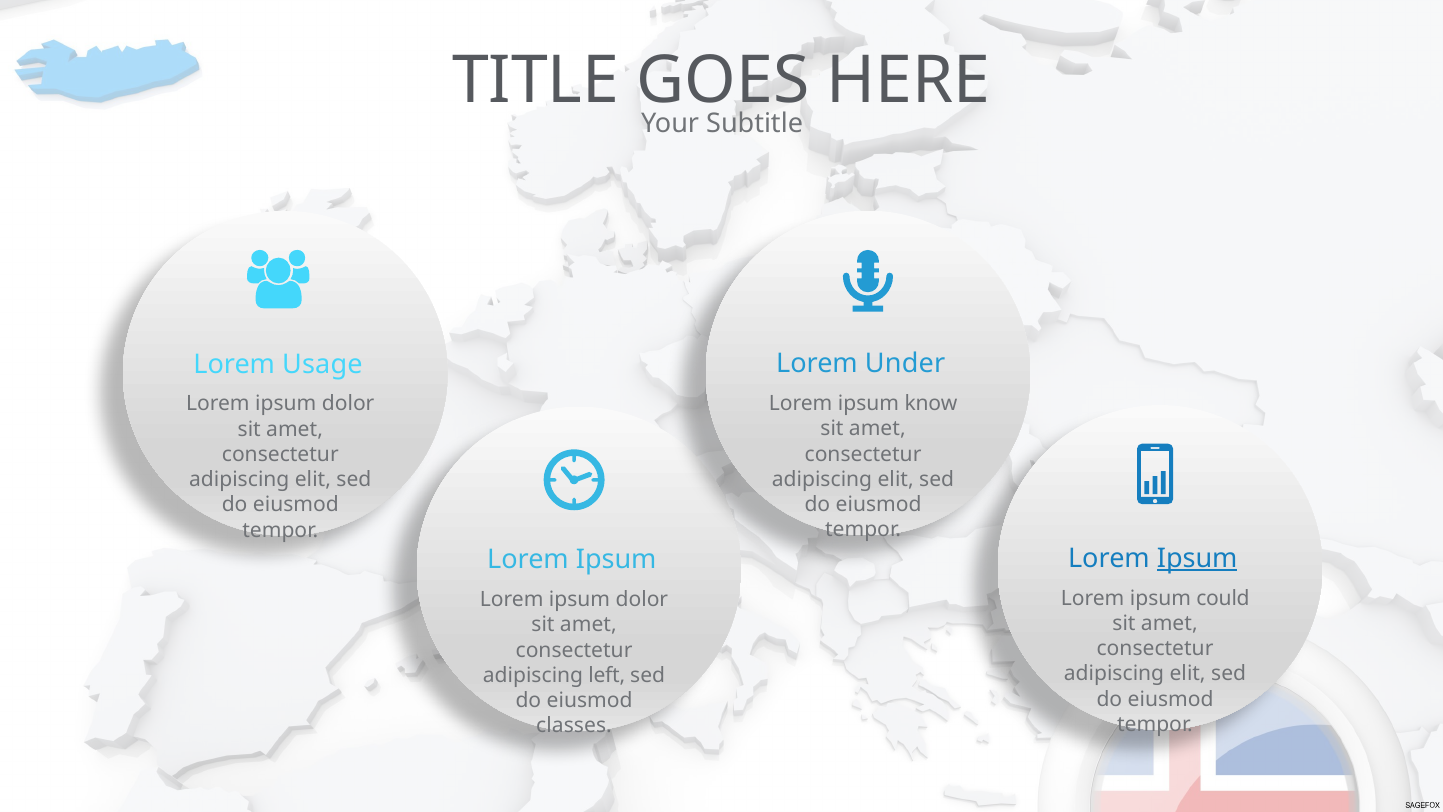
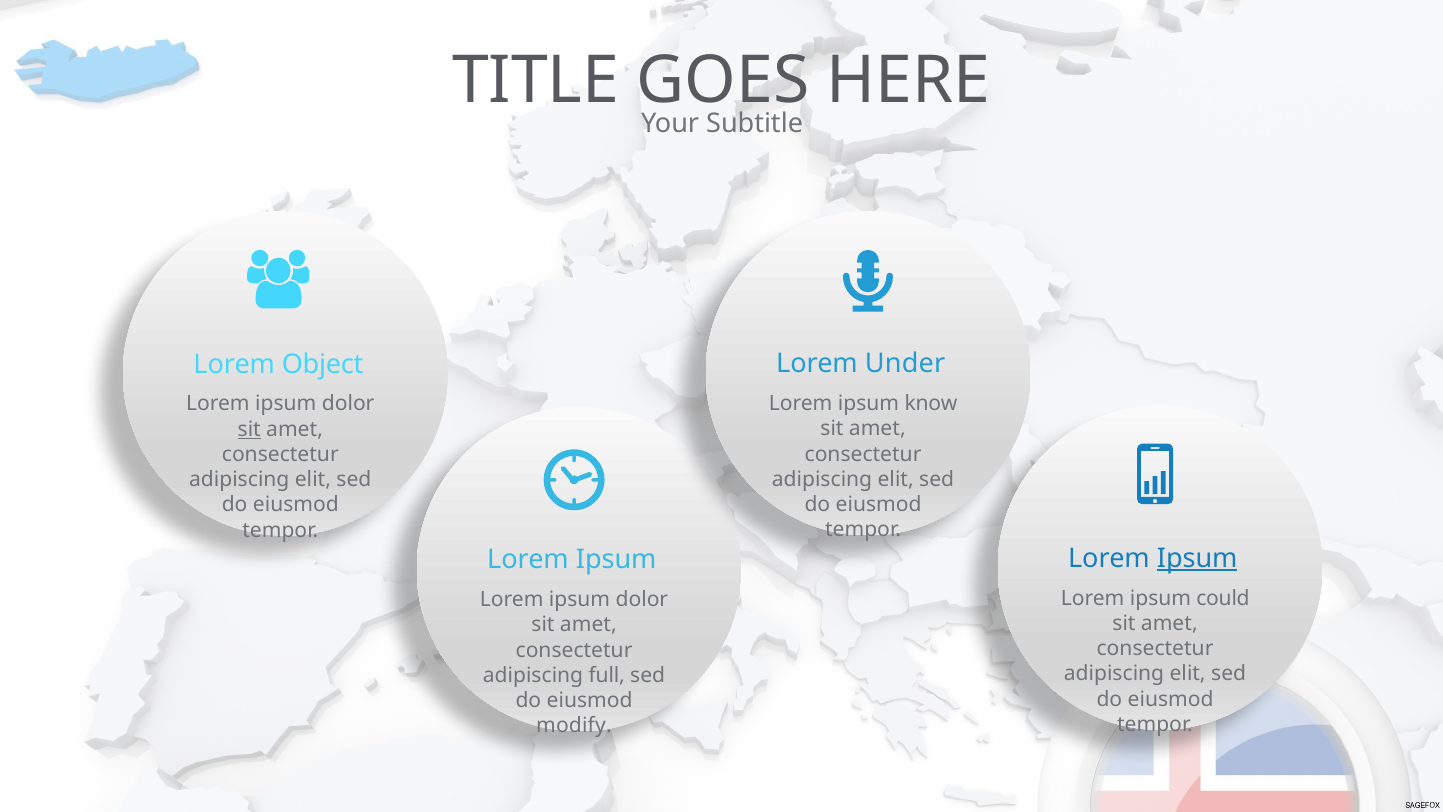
Usage: Usage -> Object
sit at (249, 429) underline: none -> present
left: left -> full
classes: classes -> modify
